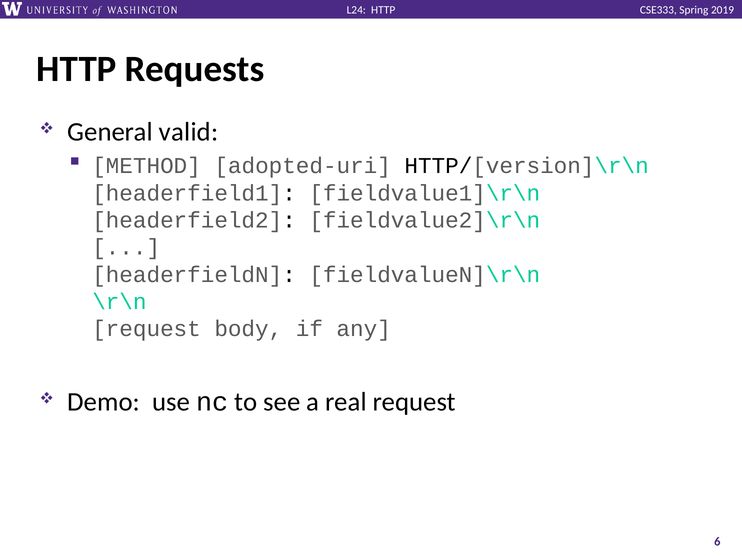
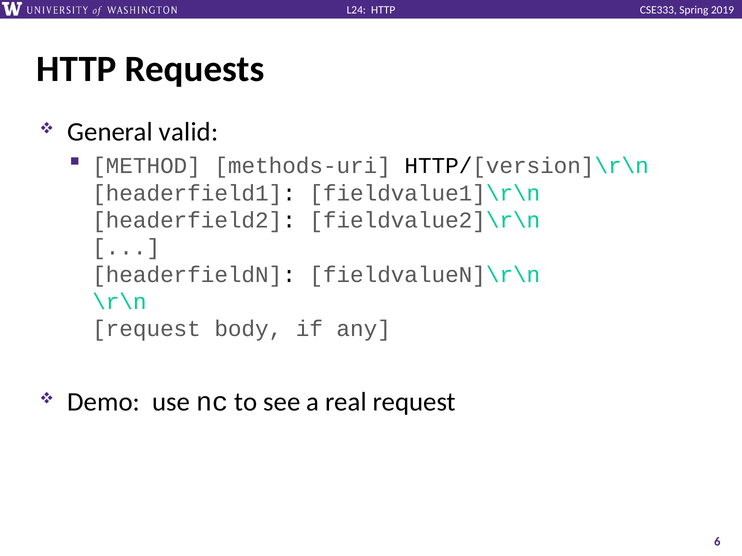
adopted-uri: adopted-uri -> methods-uri
